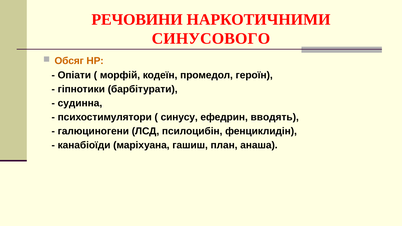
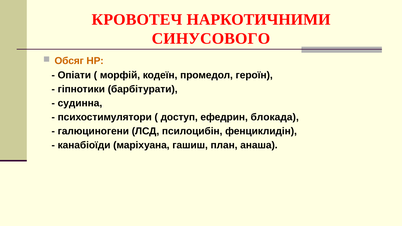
РЕЧОВИНИ: РЕЧОВИНИ -> КРОВОТЕЧ
синусу: синусу -> доступ
вводять: вводять -> блокада
